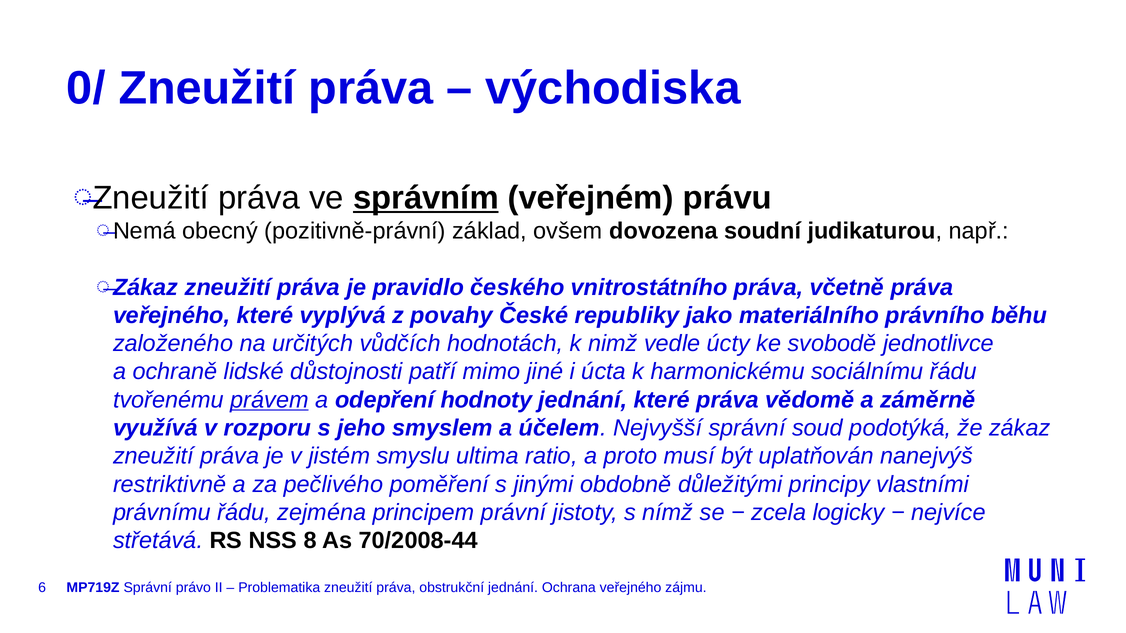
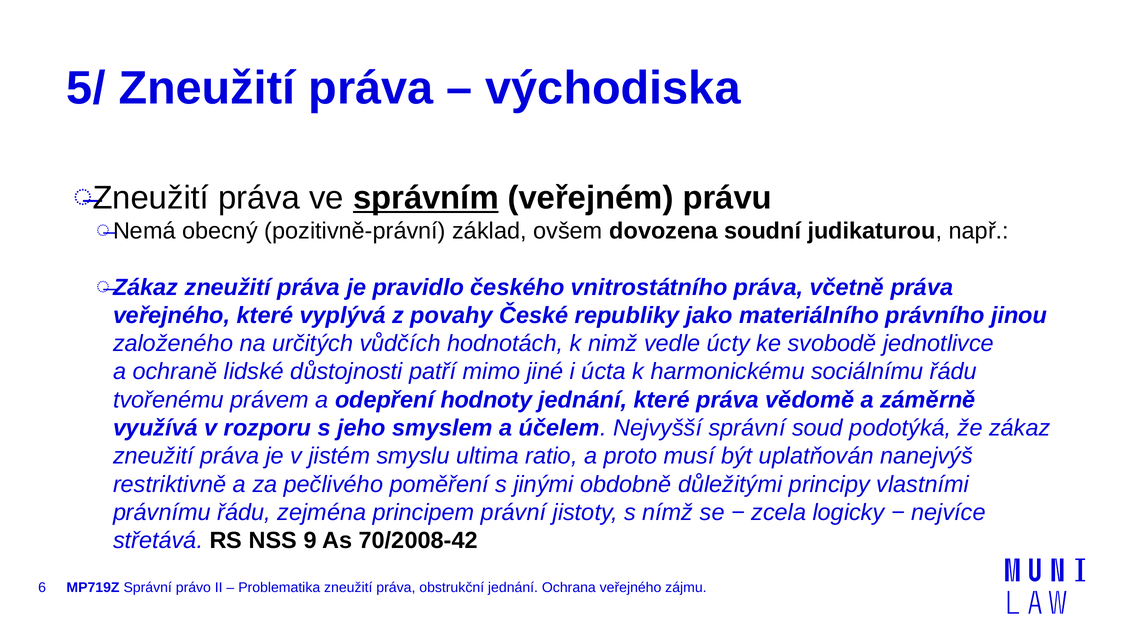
0/: 0/ -> 5/
běhu: běhu -> jinou
právem underline: present -> none
8: 8 -> 9
70/2008-44: 70/2008-44 -> 70/2008-42
